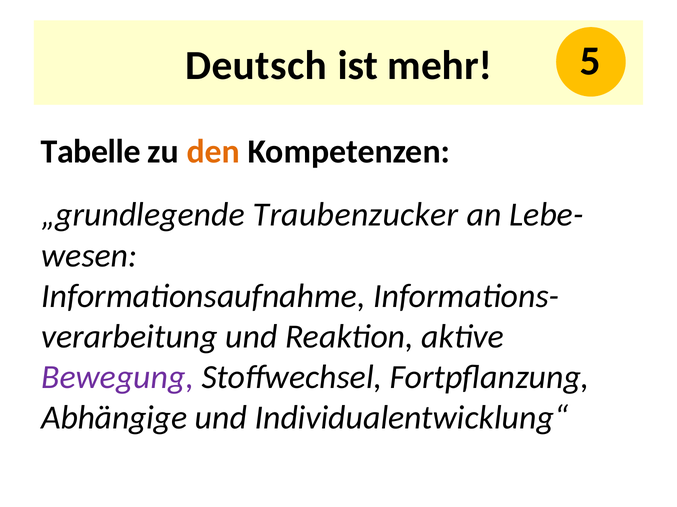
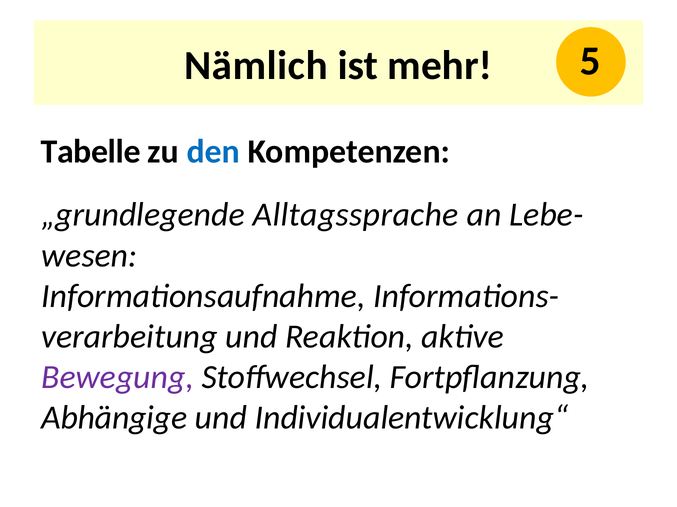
Deutsch: Deutsch -> Nämlich
den colour: orange -> blue
Traubenzucker: Traubenzucker -> Alltagssprache
